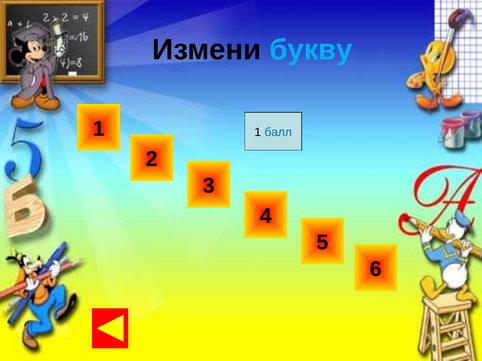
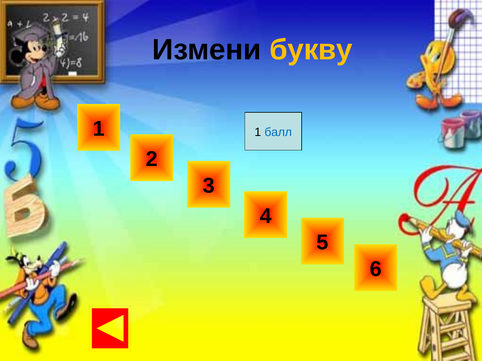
букву colour: light blue -> yellow
